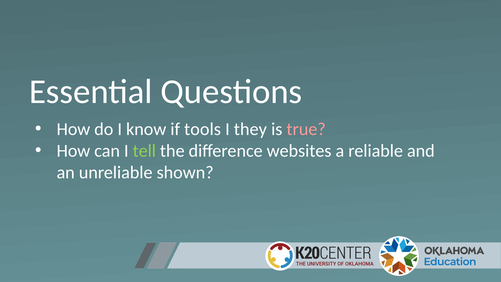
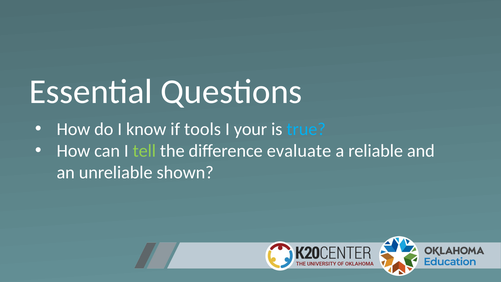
they: they -> your
true colour: pink -> light blue
websites: websites -> evaluate
